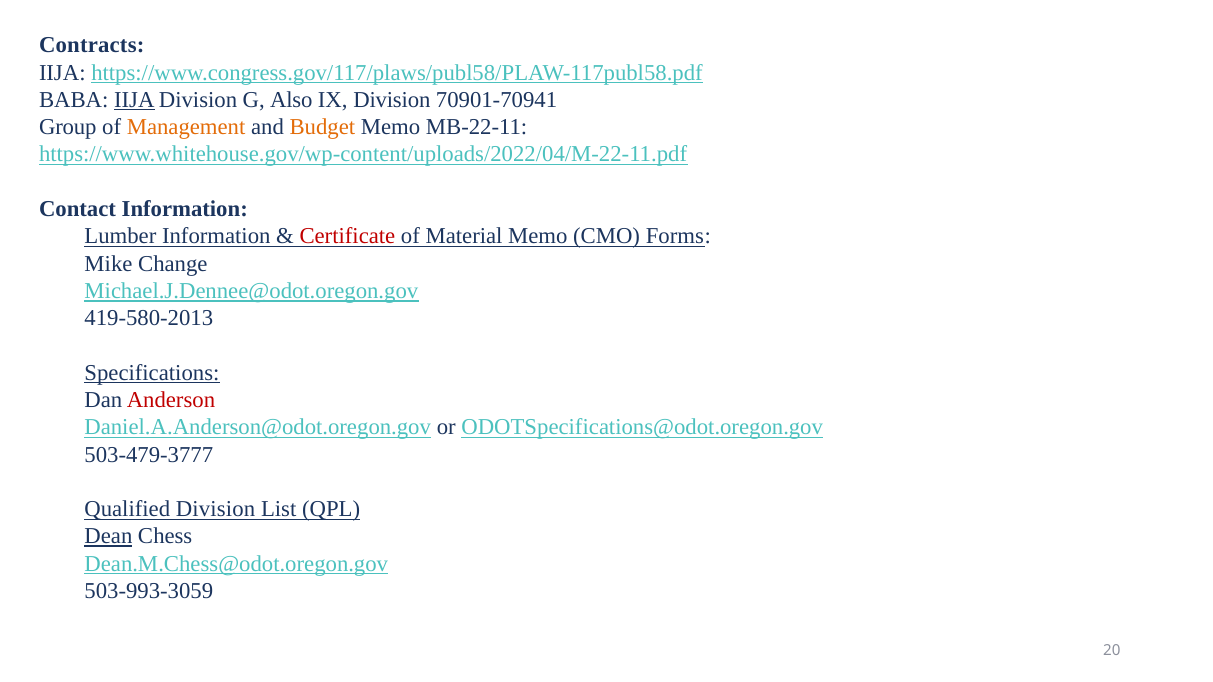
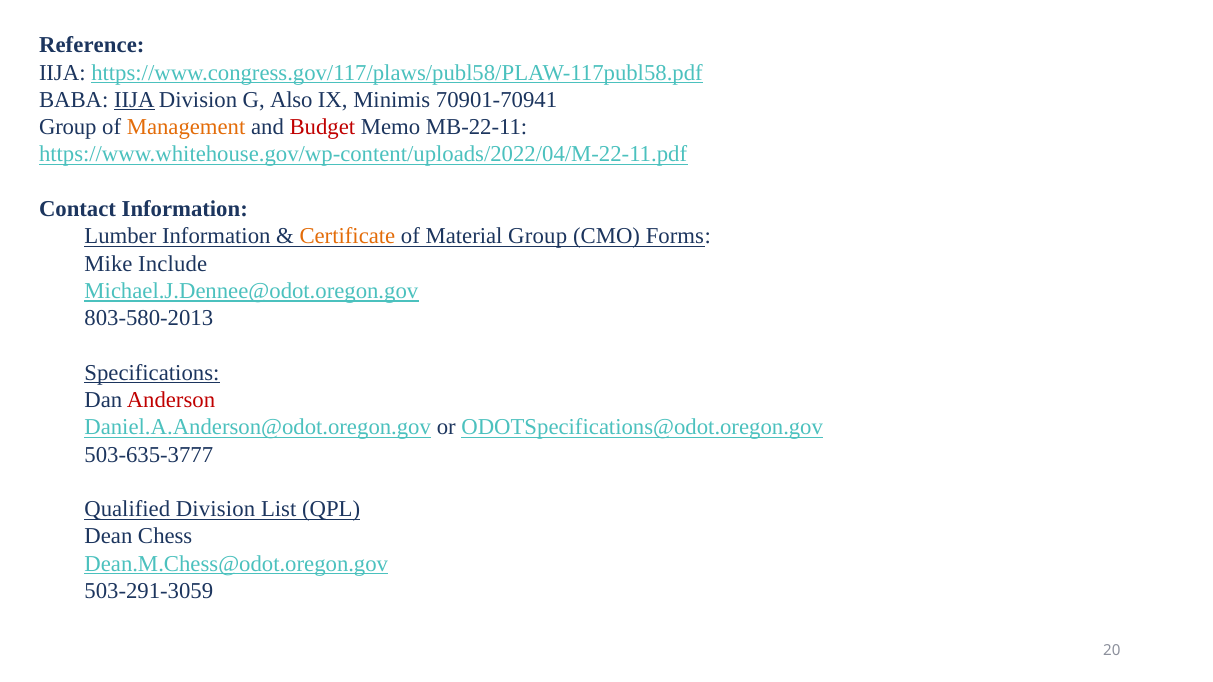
Contracts: Contracts -> Reference
IX Division: Division -> Minimis
Budget colour: orange -> red
Certificate colour: red -> orange
Material Memo: Memo -> Group
Change: Change -> Include
419-580-2013: 419-580-2013 -> 803-580-2013
503-479-3777: 503-479-3777 -> 503-635-3777
Dean underline: present -> none
503-993-3059: 503-993-3059 -> 503-291-3059
